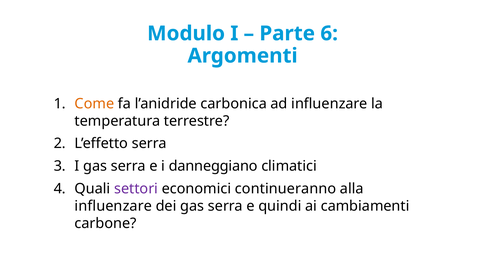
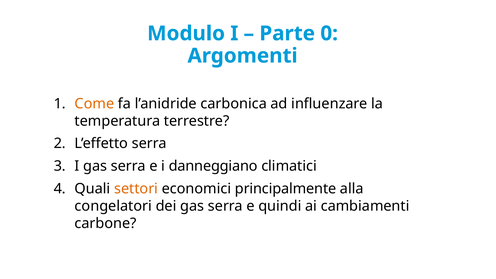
6: 6 -> 0
settori colour: purple -> orange
continueranno: continueranno -> principalmente
influenzare at (113, 206): influenzare -> congelatori
